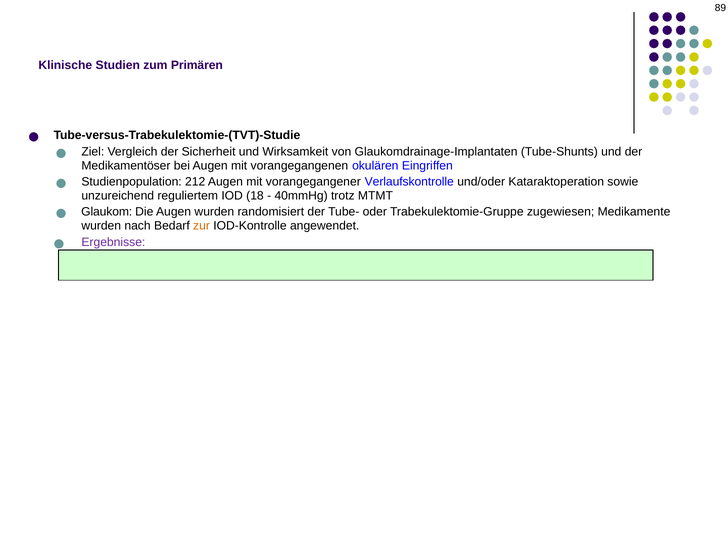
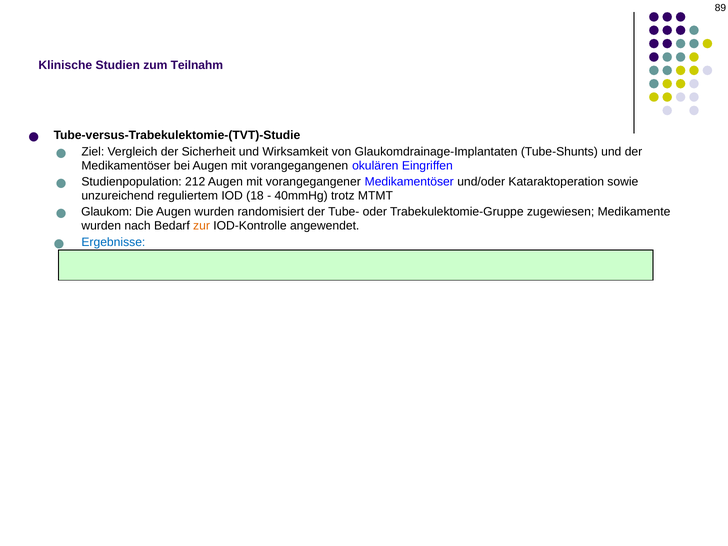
Primären: Primären -> Teilnahm
vorangegangener Verlaufskontrolle: Verlaufskontrolle -> Medikamentöser
Ergebnisse colour: purple -> blue
